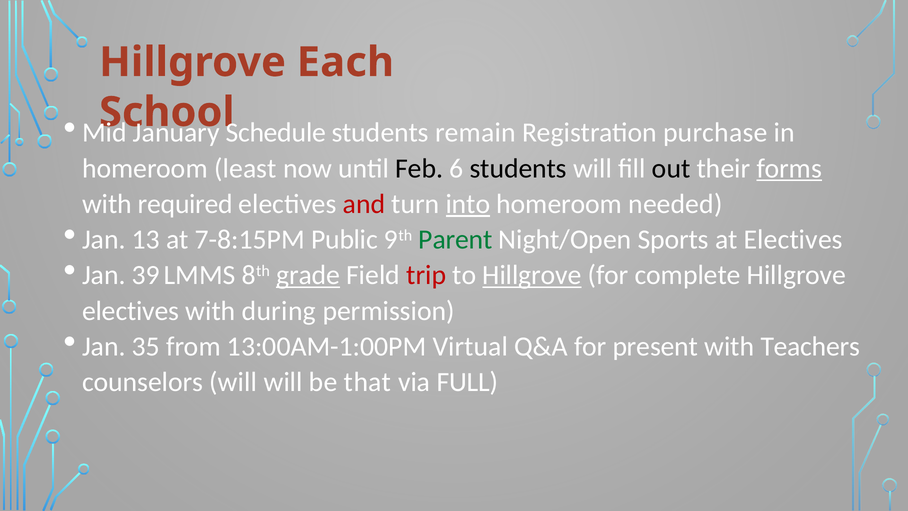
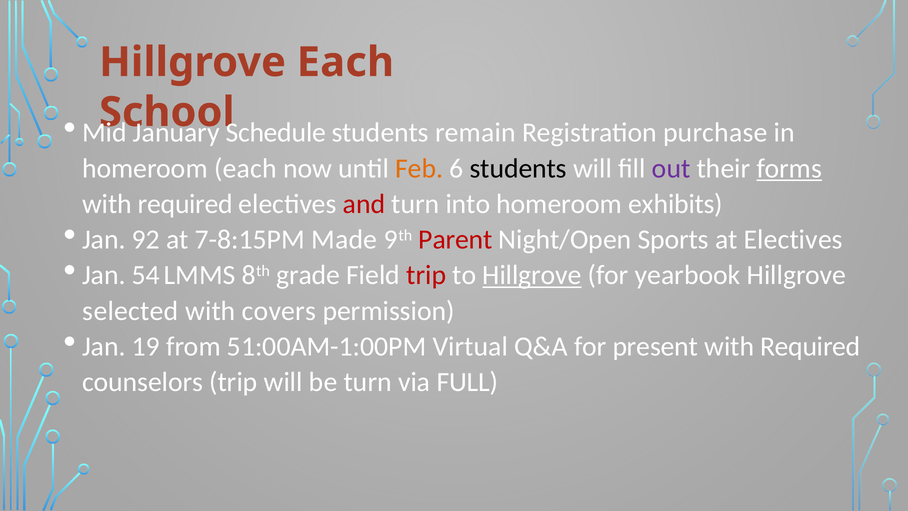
homeroom least: least -> each
Feb colour: black -> orange
out colour: black -> purple
into underline: present -> none
needed: needed -> exhibits
13: 13 -> 92
Public: Public -> Made
Parent colour: green -> red
39: 39 -> 54
grade underline: present -> none
complete: complete -> yearbook
electives at (131, 311): electives -> selected
during: during -> covers
35: 35 -> 19
13:00AM-1:00PM: 13:00AM-1:00PM -> 51:00AM-1:00PM
Teachers at (810, 346): Teachers -> Required
counselors will: will -> trip
be that: that -> turn
